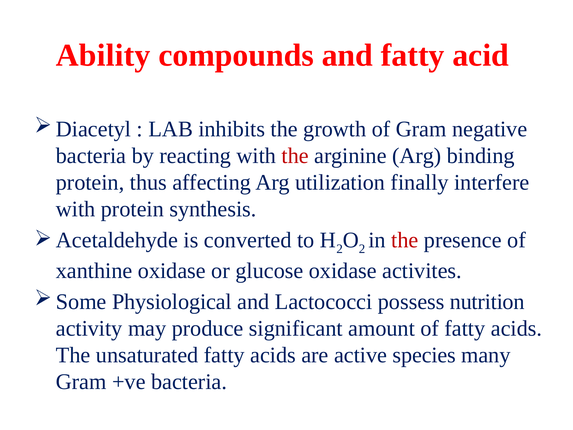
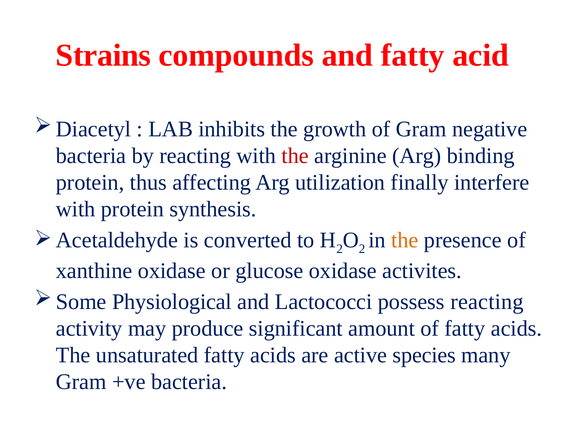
Ability: Ability -> Strains
the at (405, 240) colour: red -> orange
possess nutrition: nutrition -> reacting
